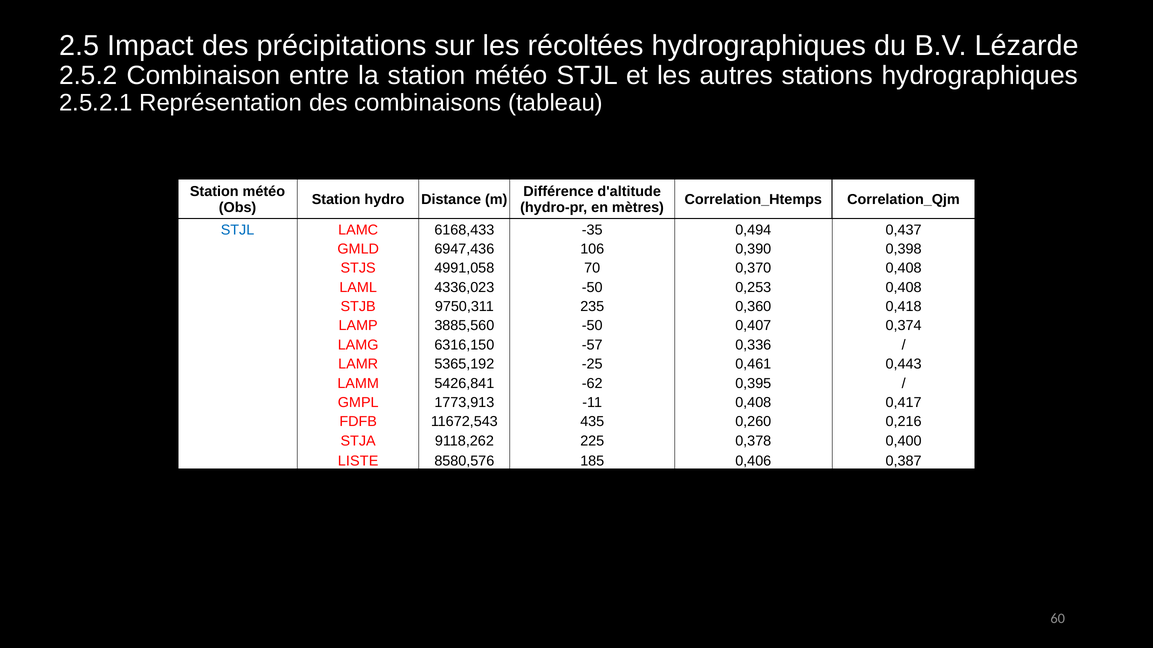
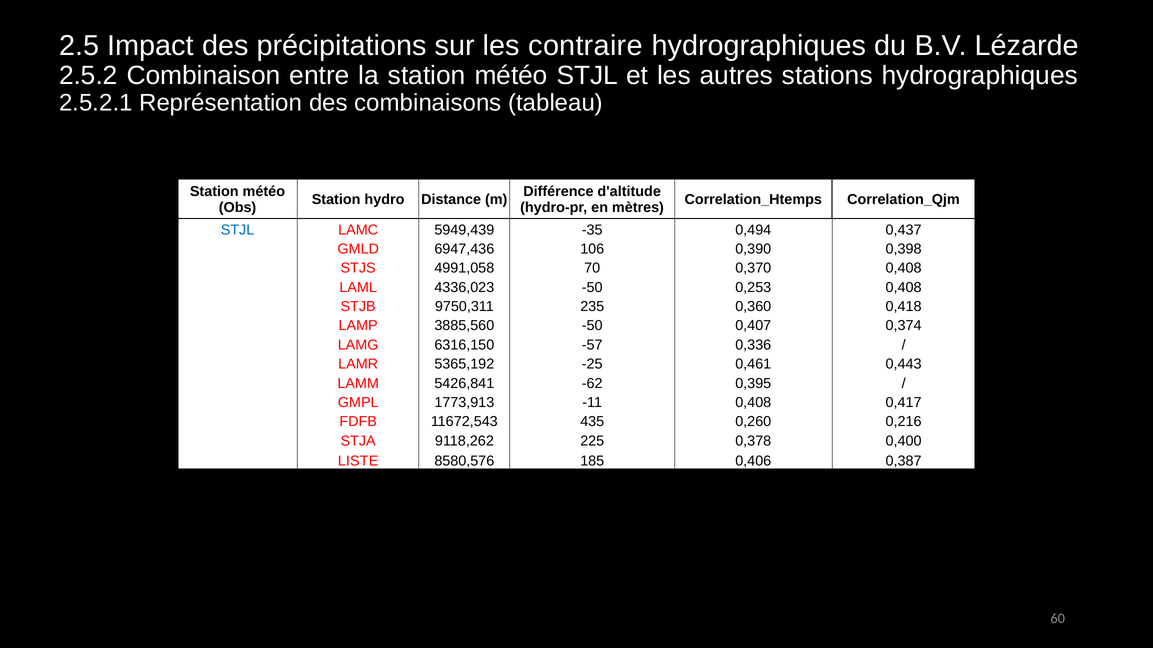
récoltées: récoltées -> contraire
6168,433: 6168,433 -> 5949,439
